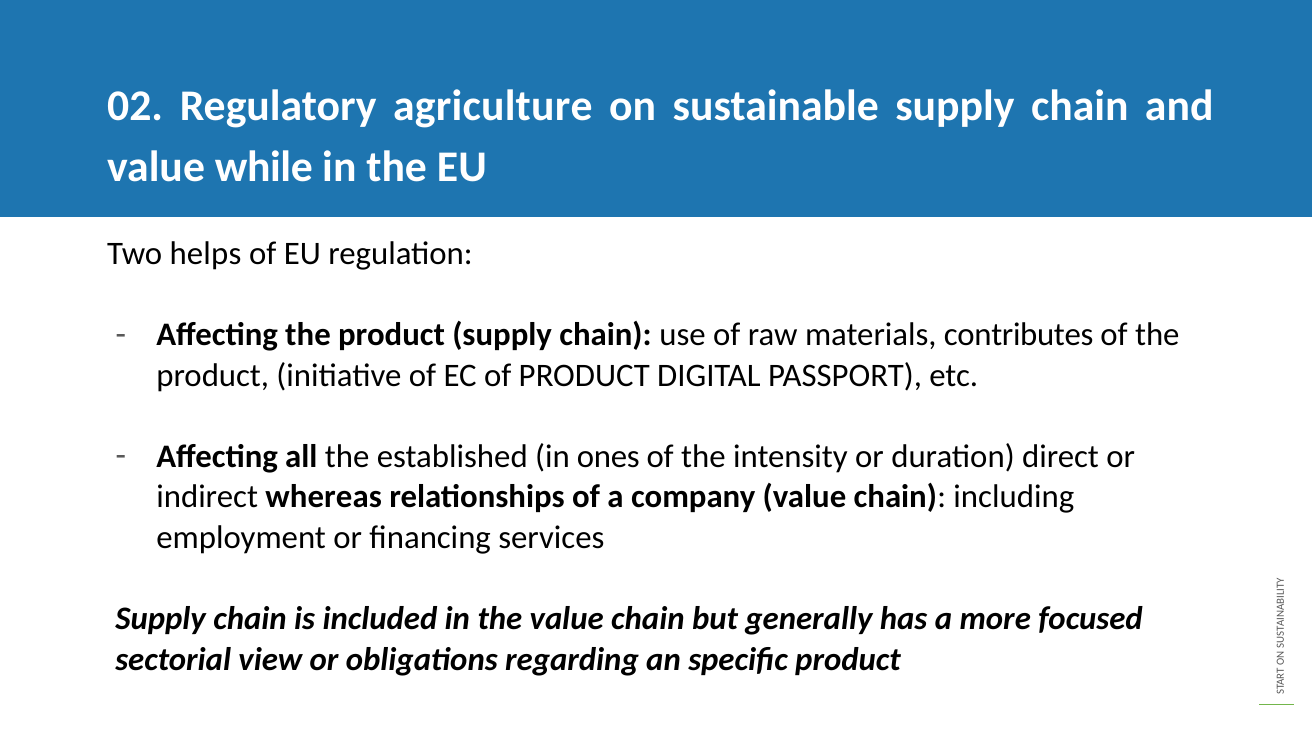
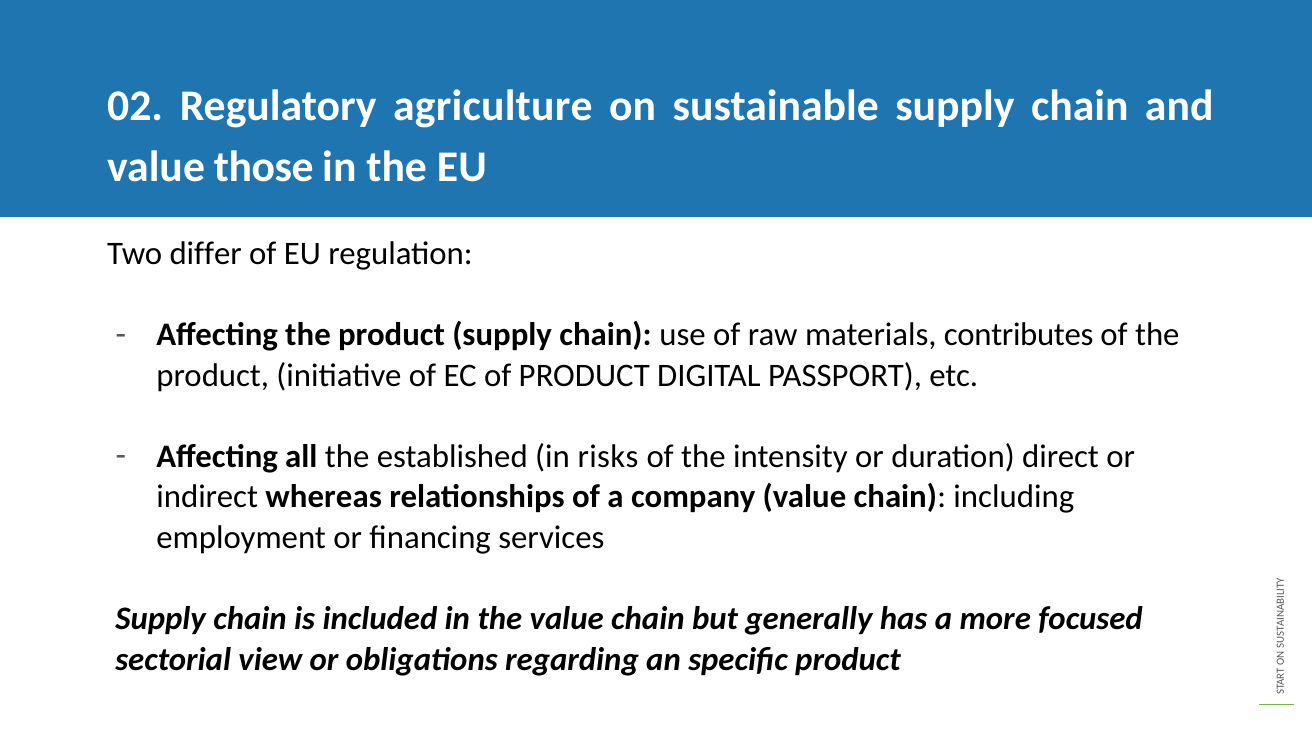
while: while -> those
helps: helps -> differ
ones: ones -> risks
